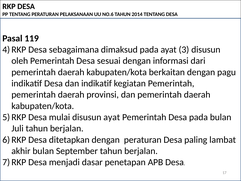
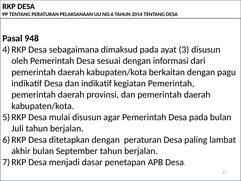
119: 119 -> 948
disusun ayat: ayat -> agar
